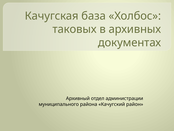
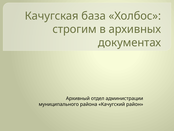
таковых: таковых -> строгим
